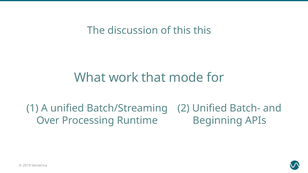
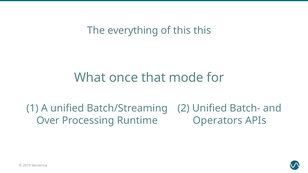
discussion: discussion -> everything
work: work -> once
Beginning: Beginning -> Operators
